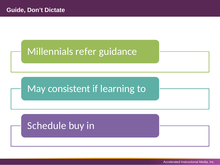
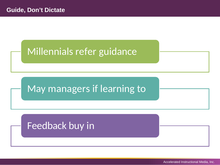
consistent: consistent -> managers
Schedule: Schedule -> Feedback
